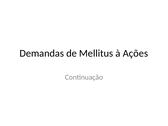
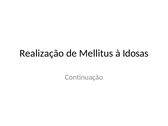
Demandas: Demandas -> Realização
Ações: Ações -> Idosas
